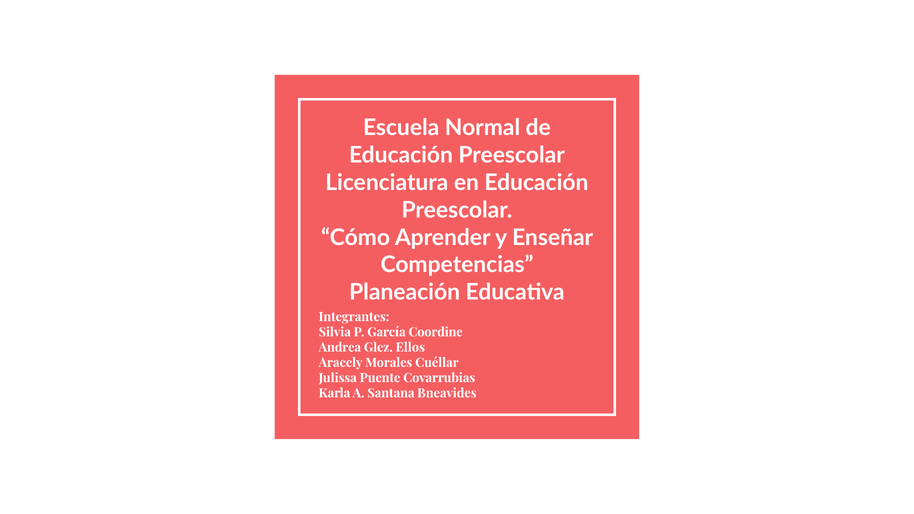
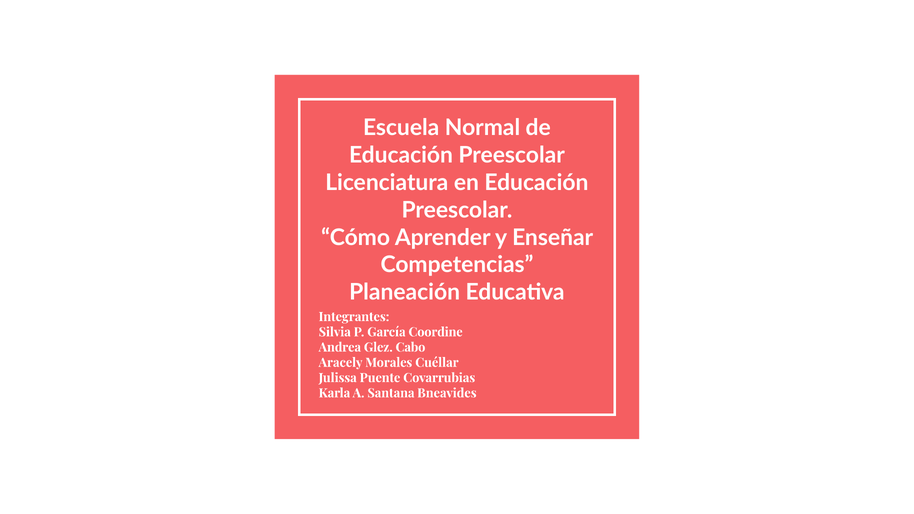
Ellos: Ellos -> Cabo
